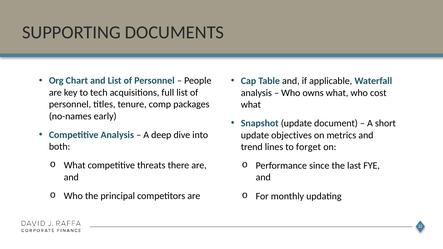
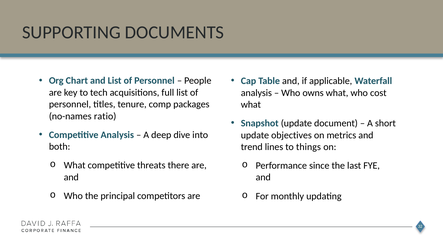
early: early -> ratio
forget: forget -> things
